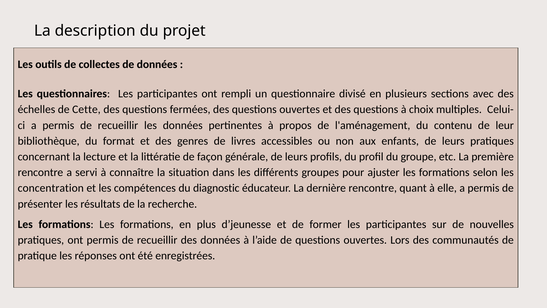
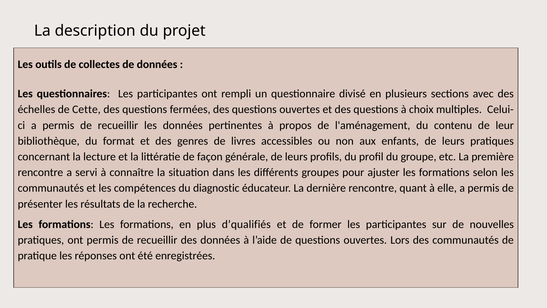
concentration at (51, 188): concentration -> communautés
d’jeunesse: d’jeunesse -> d’qualifiés
